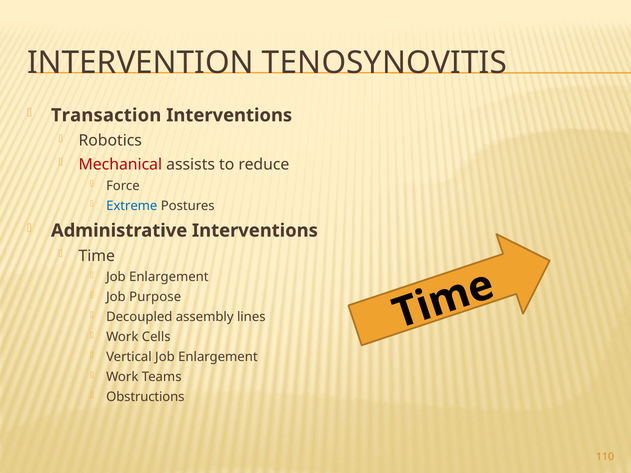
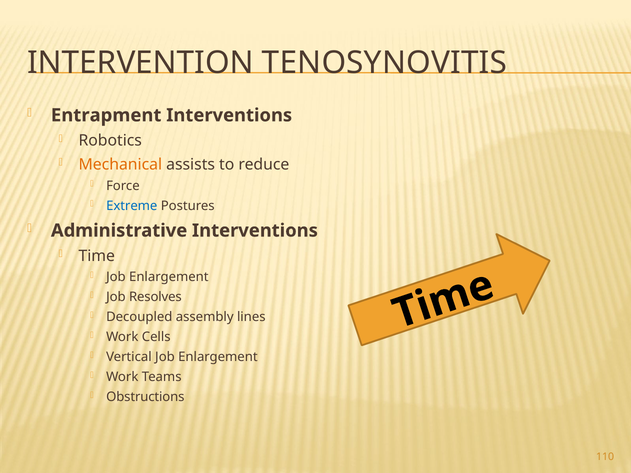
Transaction: Transaction -> Entrapment
Mechanical colour: red -> orange
Purpose: Purpose -> Resolves
